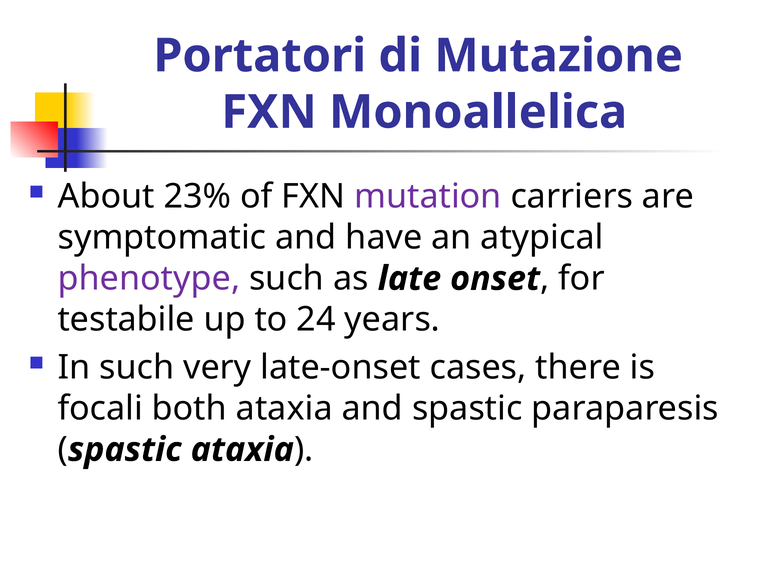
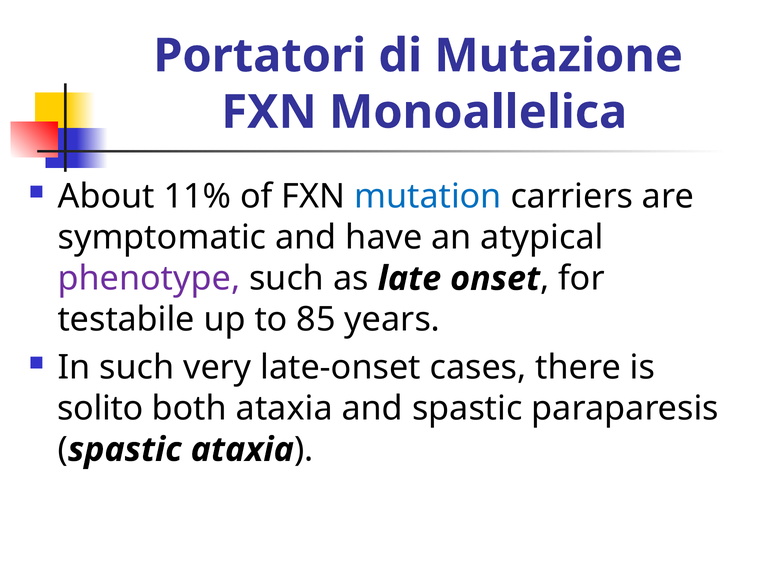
23%: 23% -> 11%
mutation colour: purple -> blue
24: 24 -> 85
focali: focali -> solito
